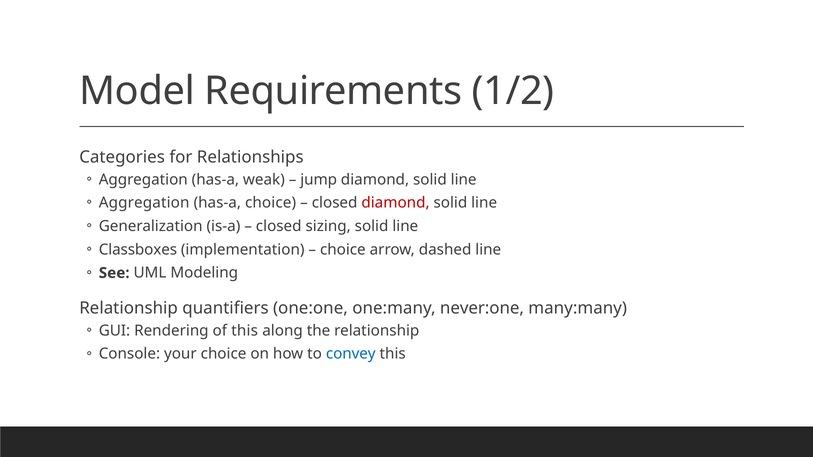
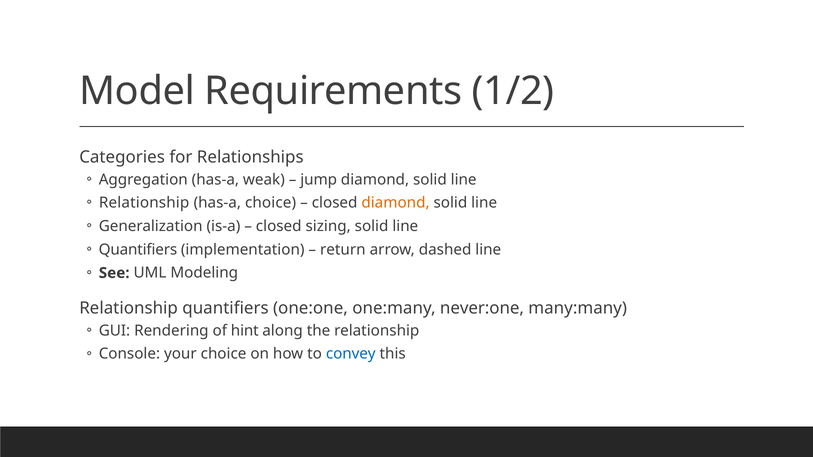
Aggregation at (144, 203): Aggregation -> Relationship
diamond at (396, 203) colour: red -> orange
Classboxes at (138, 250): Classboxes -> Quantifiers
choice at (343, 250): choice -> return
of this: this -> hint
